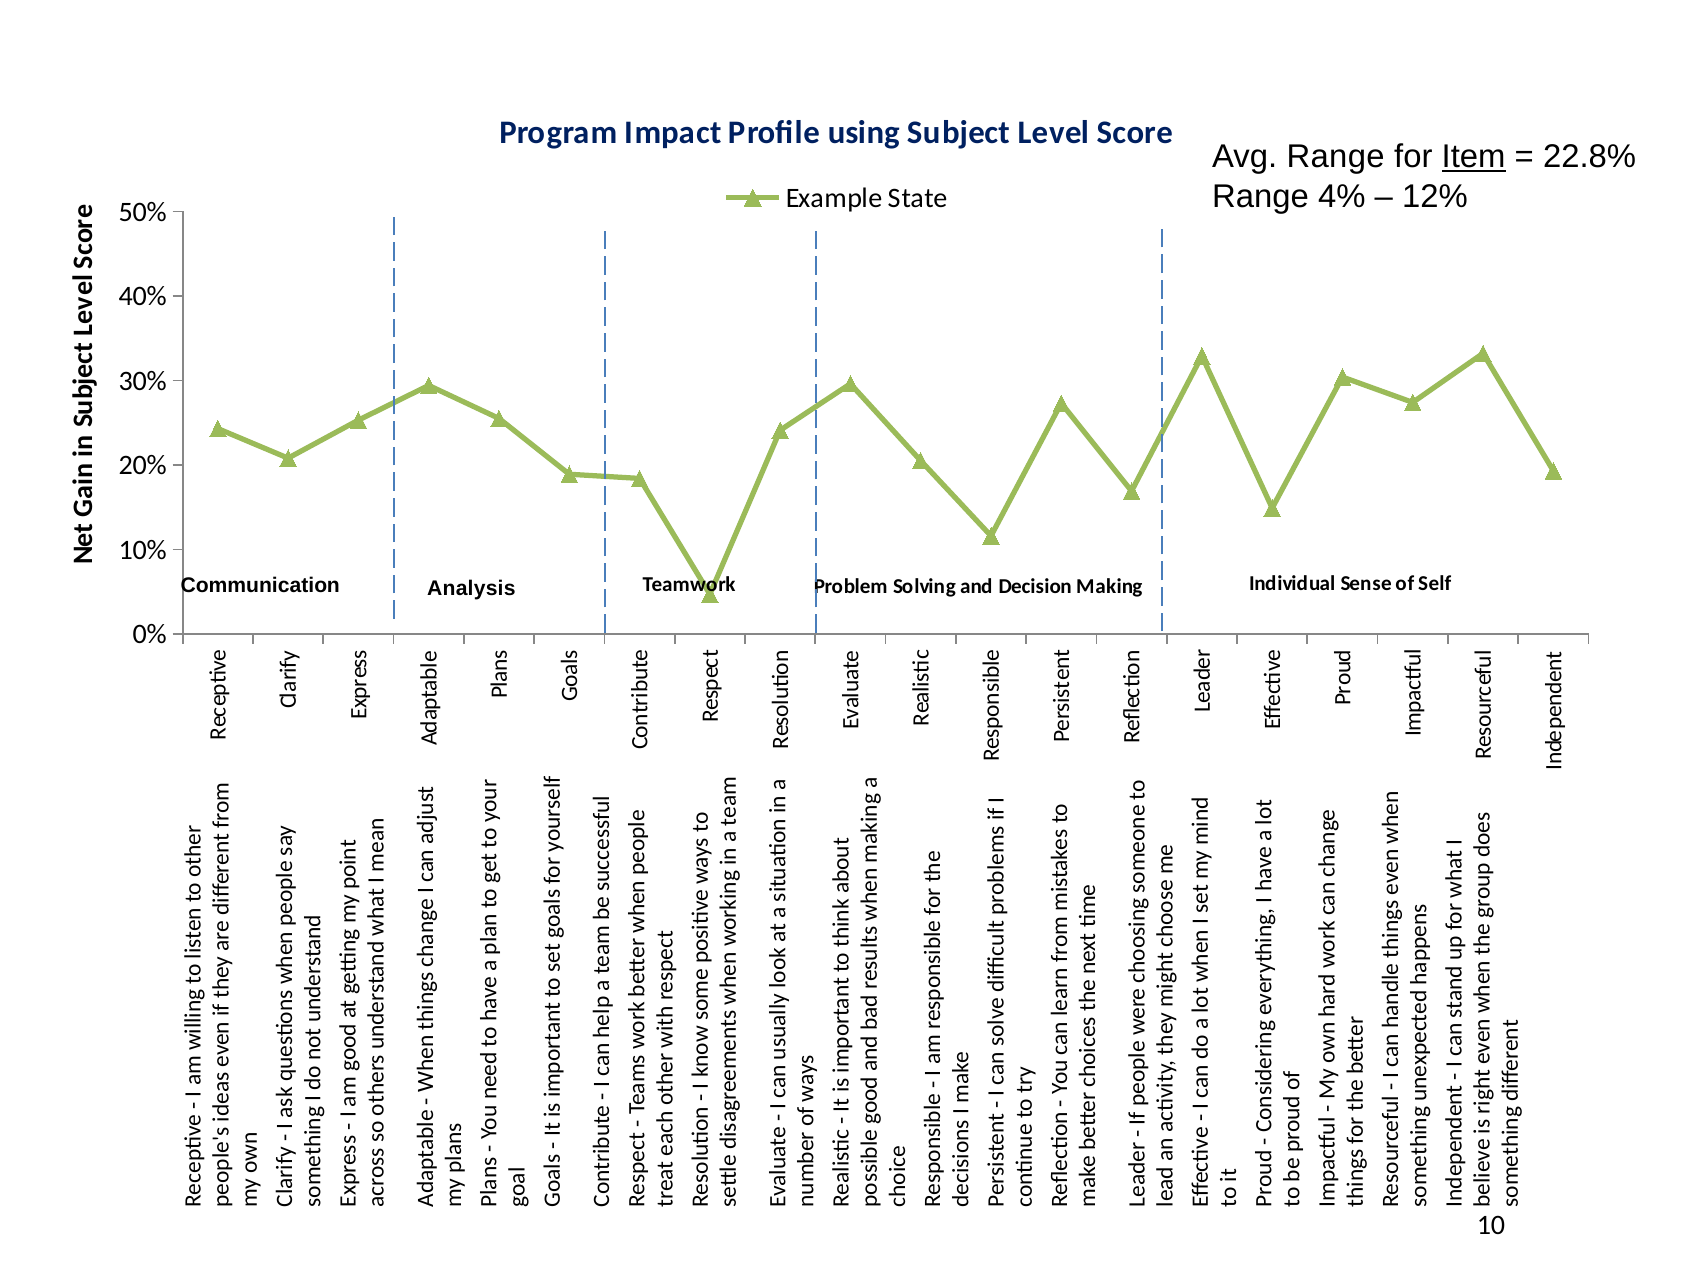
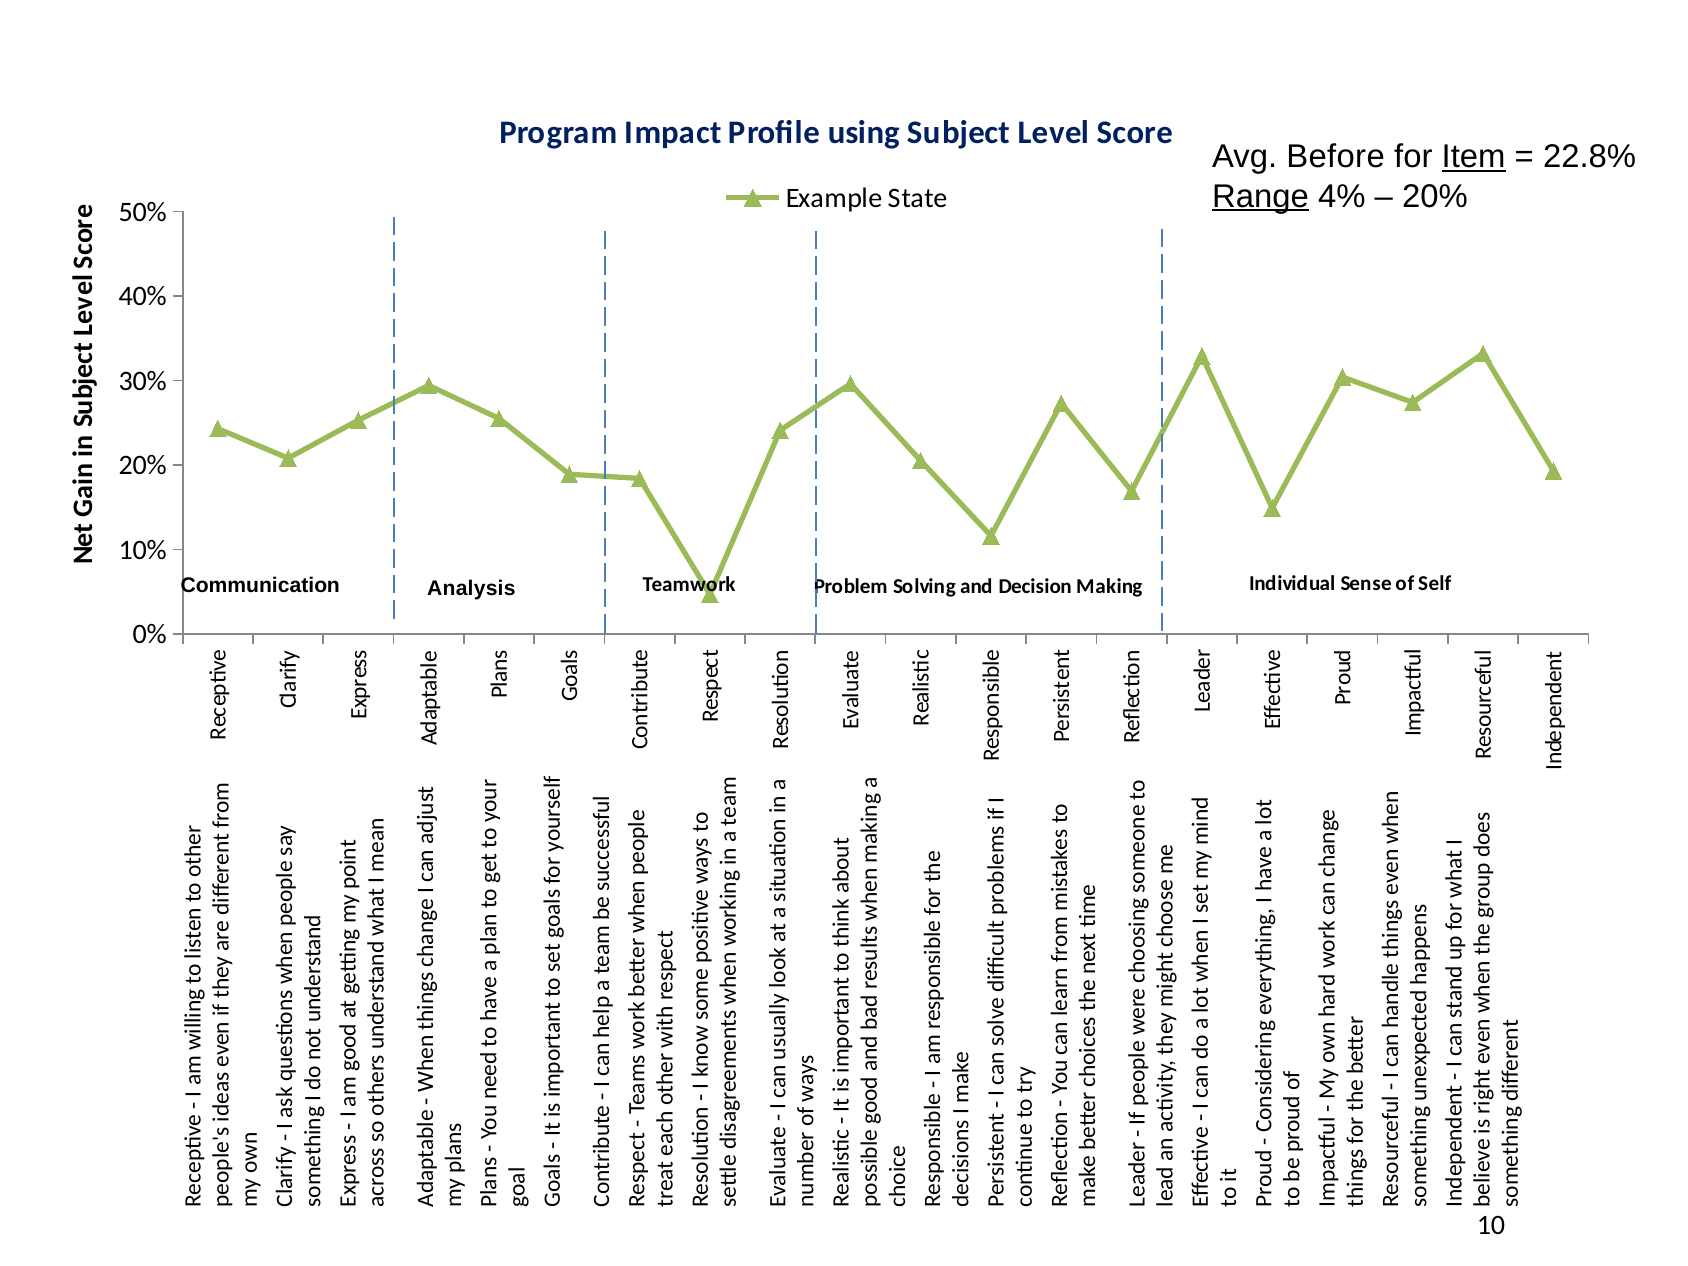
Avg Range: Range -> Before
Range at (1261, 196) underline: none -> present
12% at (1435, 196): 12% -> 20%
